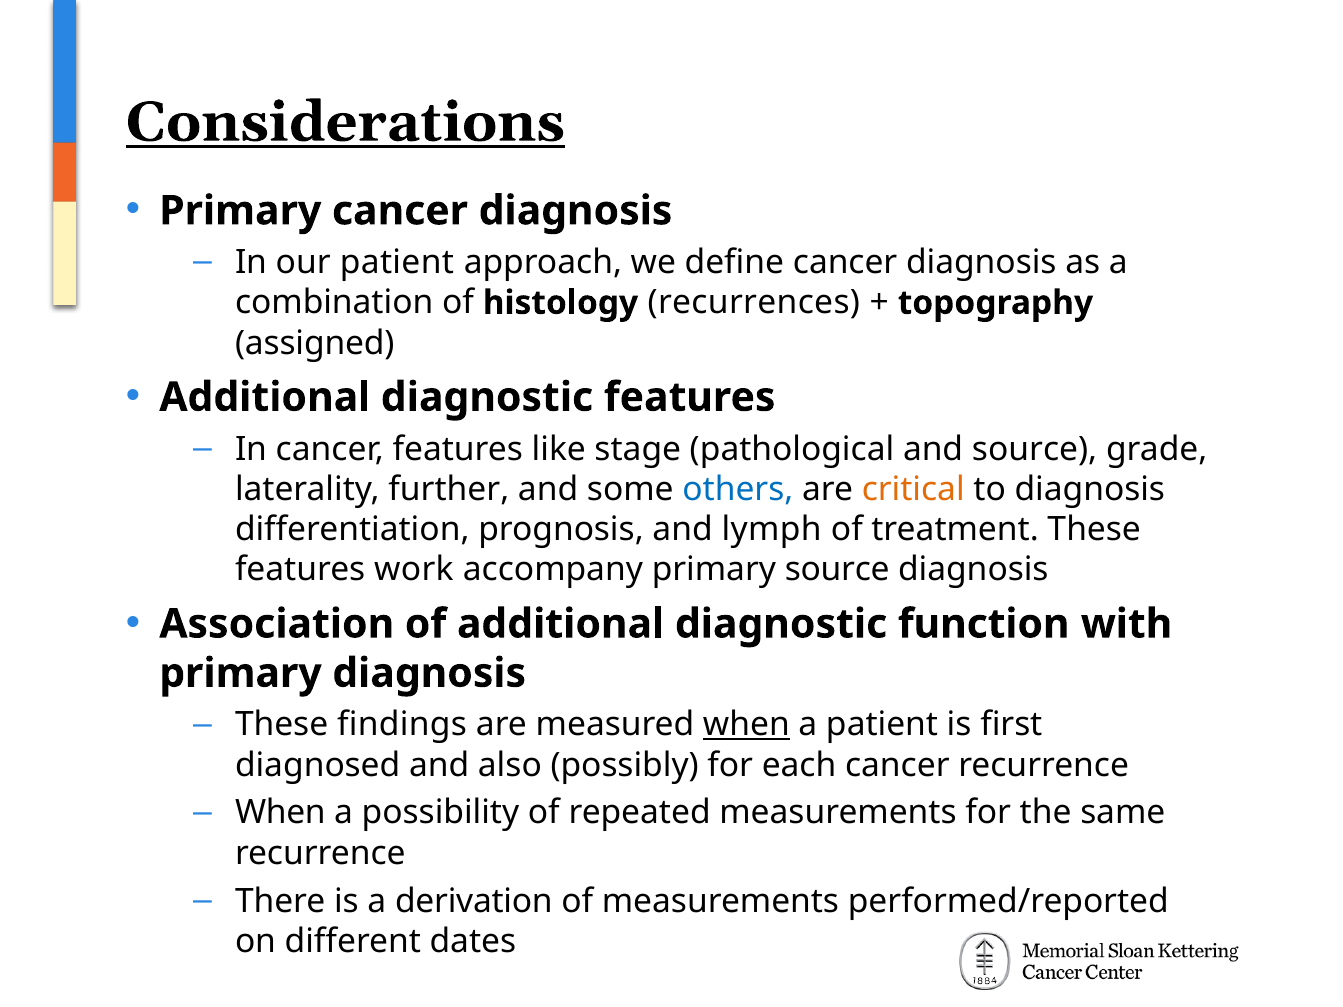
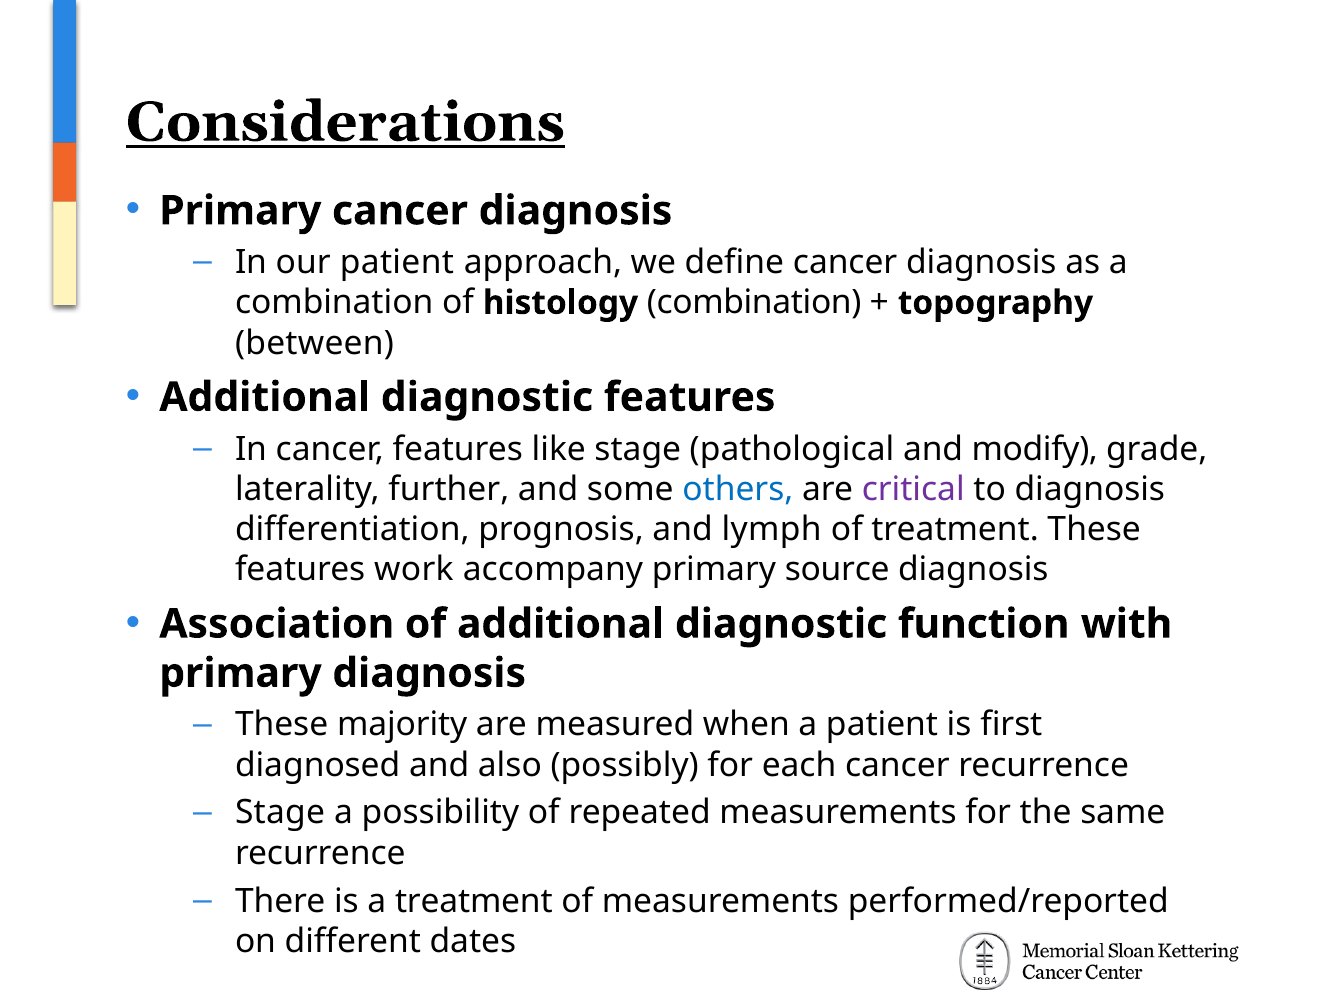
histology recurrences: recurrences -> combination
assigned: assigned -> between
and source: source -> modify
critical colour: orange -> purple
findings: findings -> majority
when at (746, 725) underline: present -> none
When at (280, 813): When -> Stage
a derivation: derivation -> treatment
